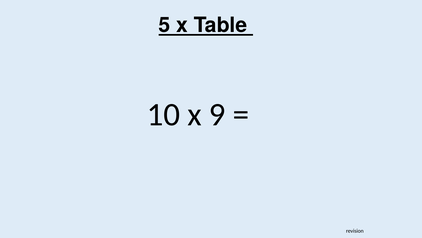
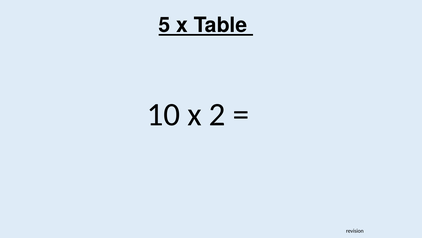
9: 9 -> 2
